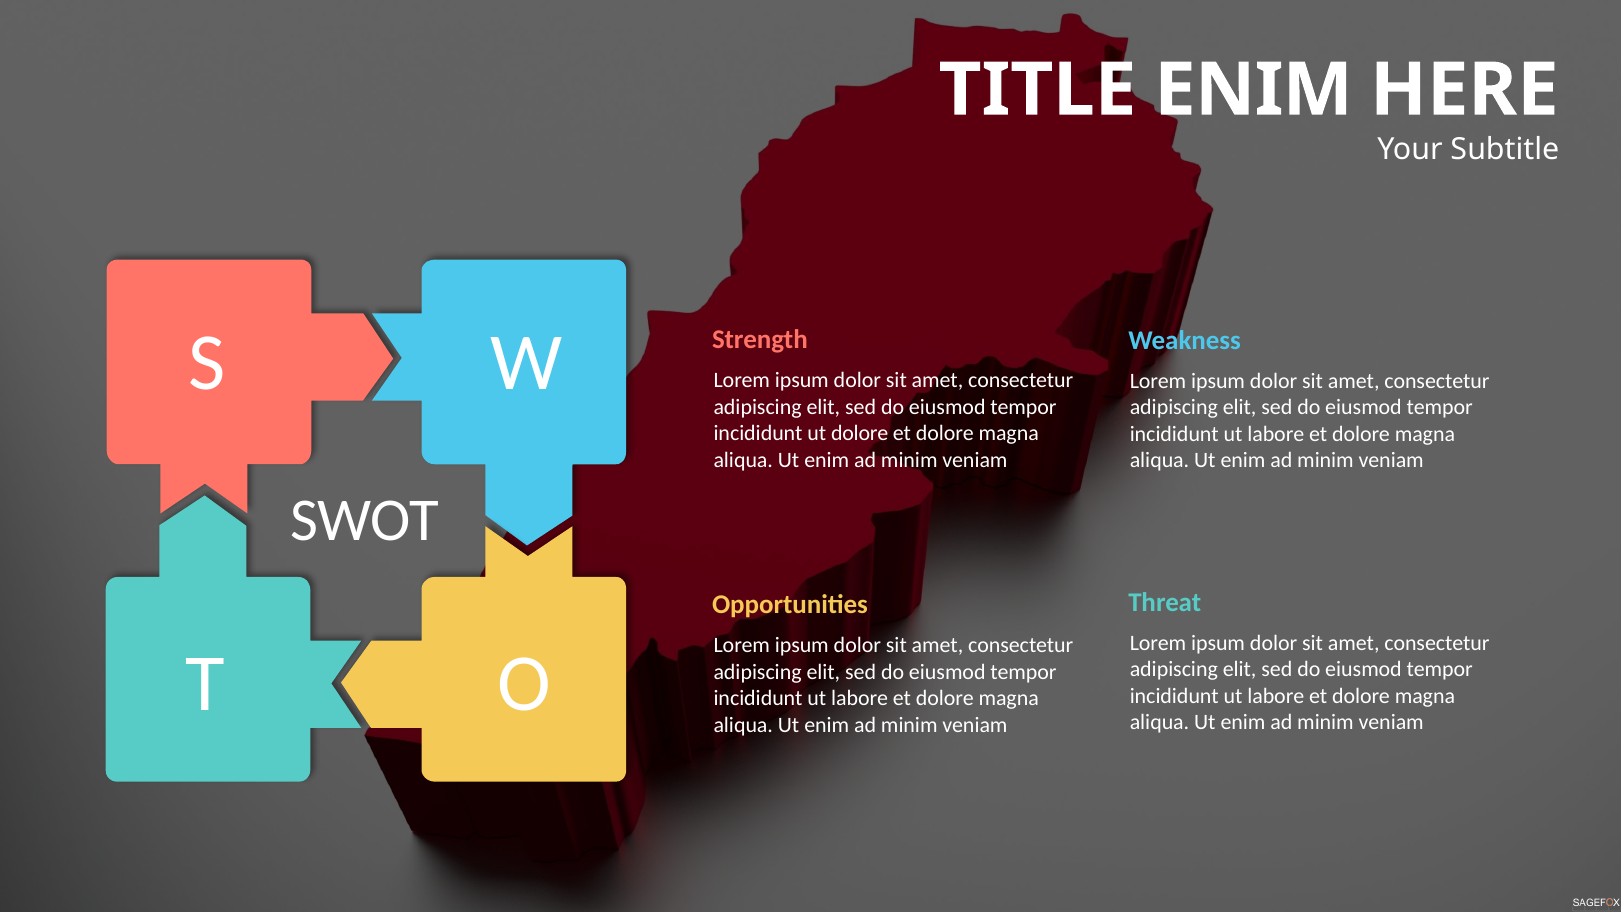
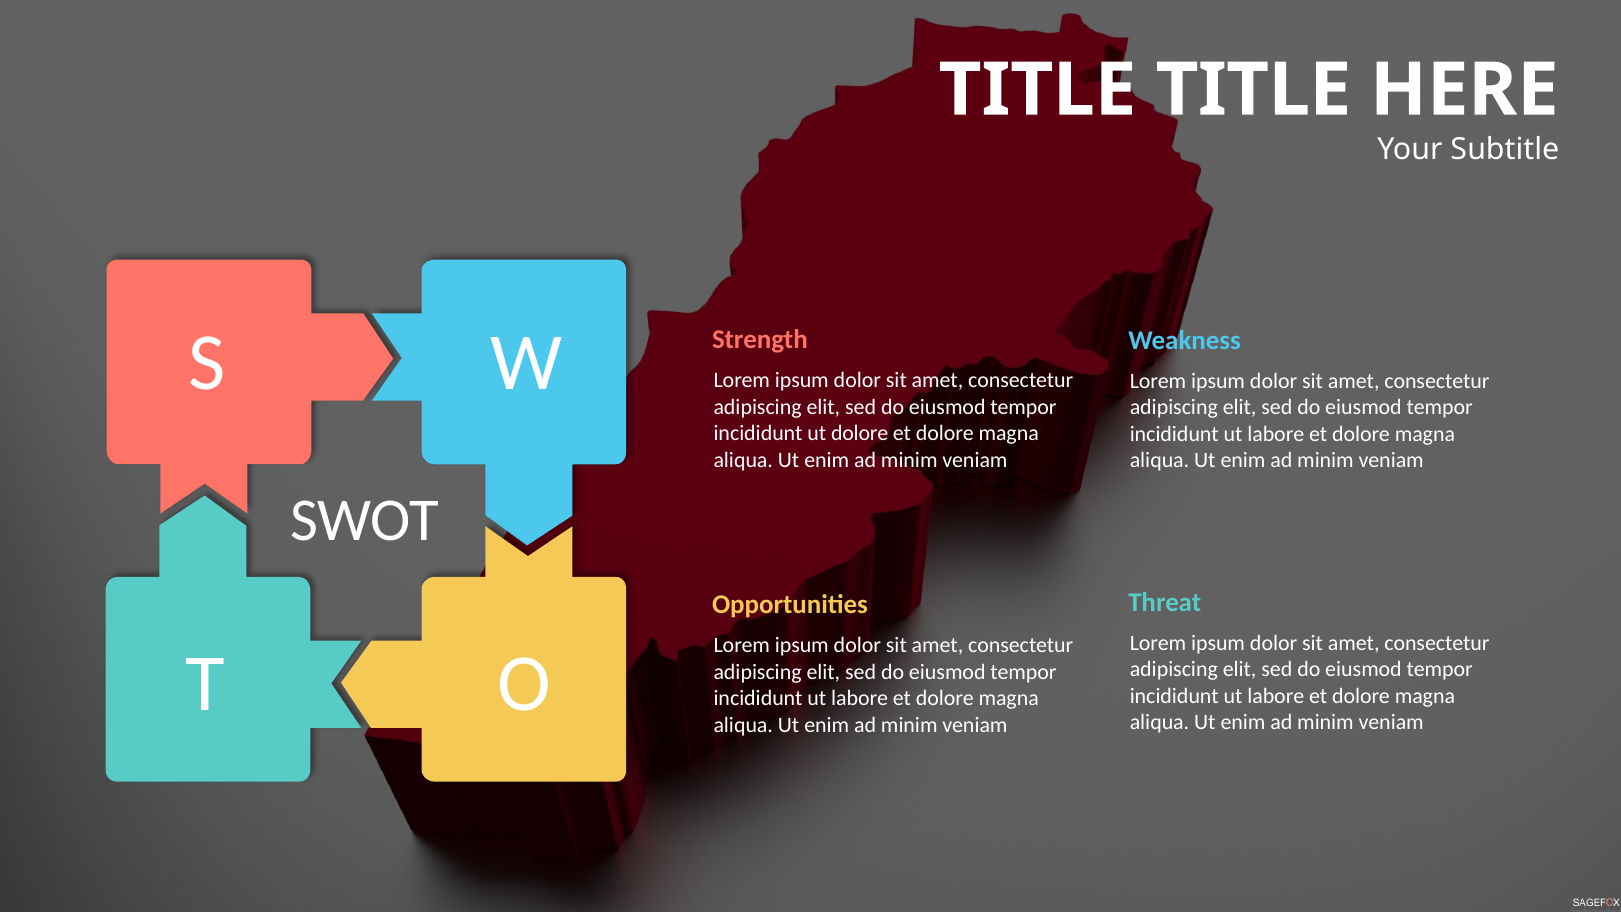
TITLE ENIM: ENIM -> TITLE
